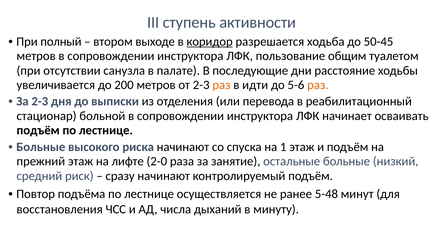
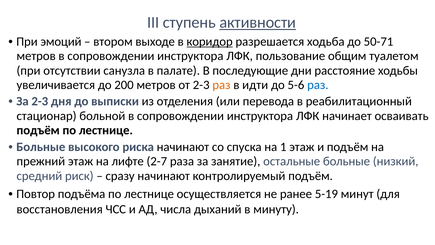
активности underline: none -> present
полный: полный -> эмоций
50-45: 50-45 -> 50-71
раз at (318, 85) colour: orange -> blue
2-0: 2-0 -> 2-7
5-48: 5-48 -> 5-19
